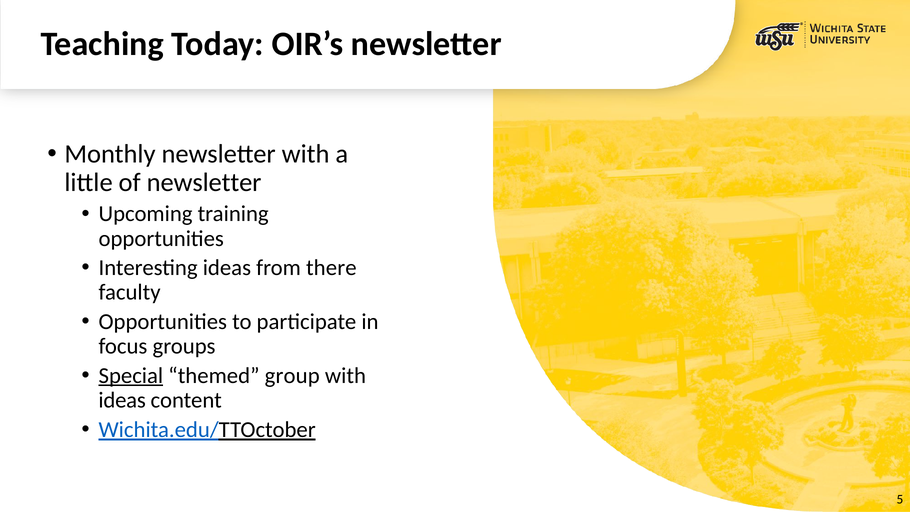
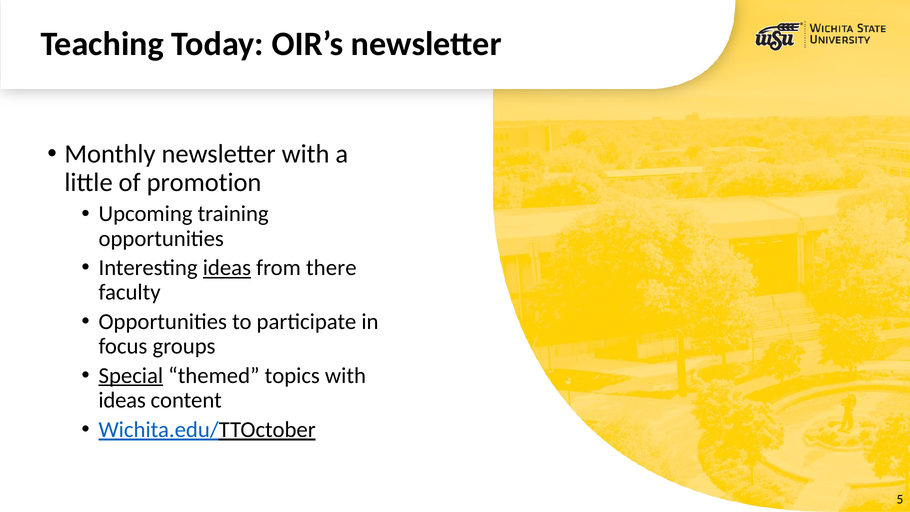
of newsletter: newsletter -> promotion
ideas at (227, 268) underline: none -> present
group: group -> topics
